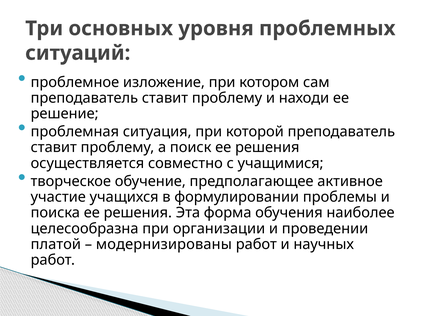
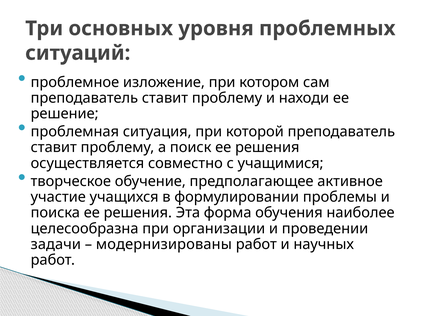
платой: платой -> задачи
